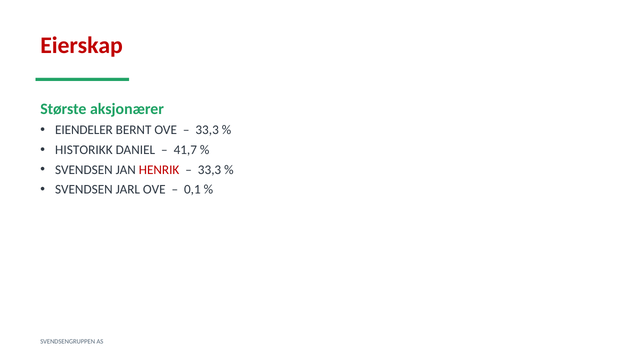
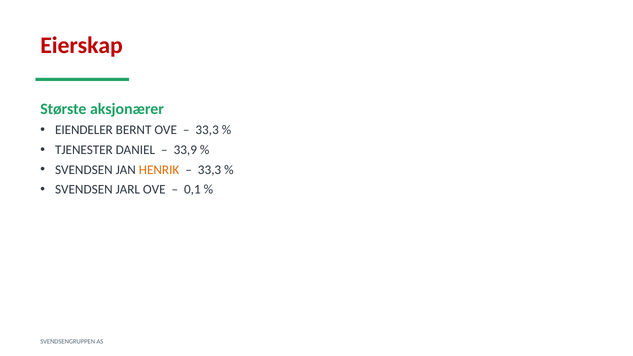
HISTORIKK: HISTORIKK -> TJENESTER
41,7: 41,7 -> 33,9
HENRIK colour: red -> orange
